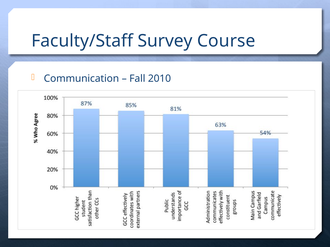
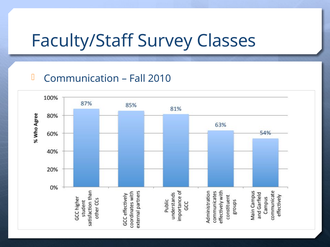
Course: Course -> Classes
